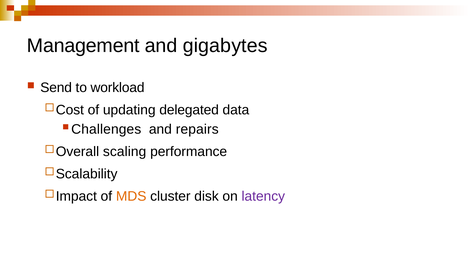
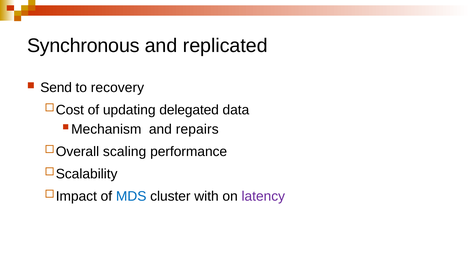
Management: Management -> Synchronous
gigabytes: gigabytes -> replicated
workload: workload -> recovery
Challenges: Challenges -> Mechanism
MDS colour: orange -> blue
disk: disk -> with
